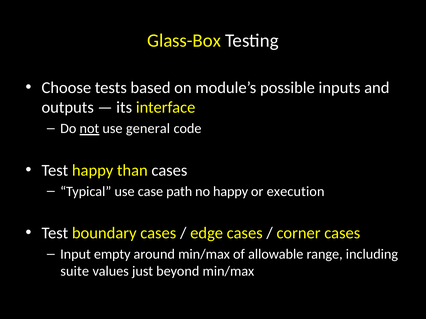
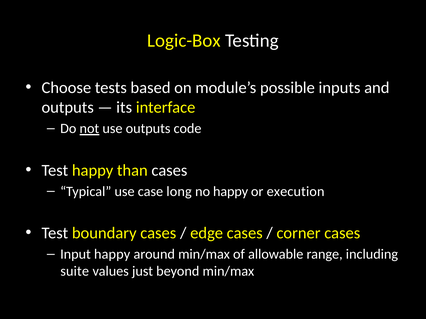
Glass-Box: Glass-Box -> Logic-Box
use general: general -> outputs
path: path -> long
Input empty: empty -> happy
